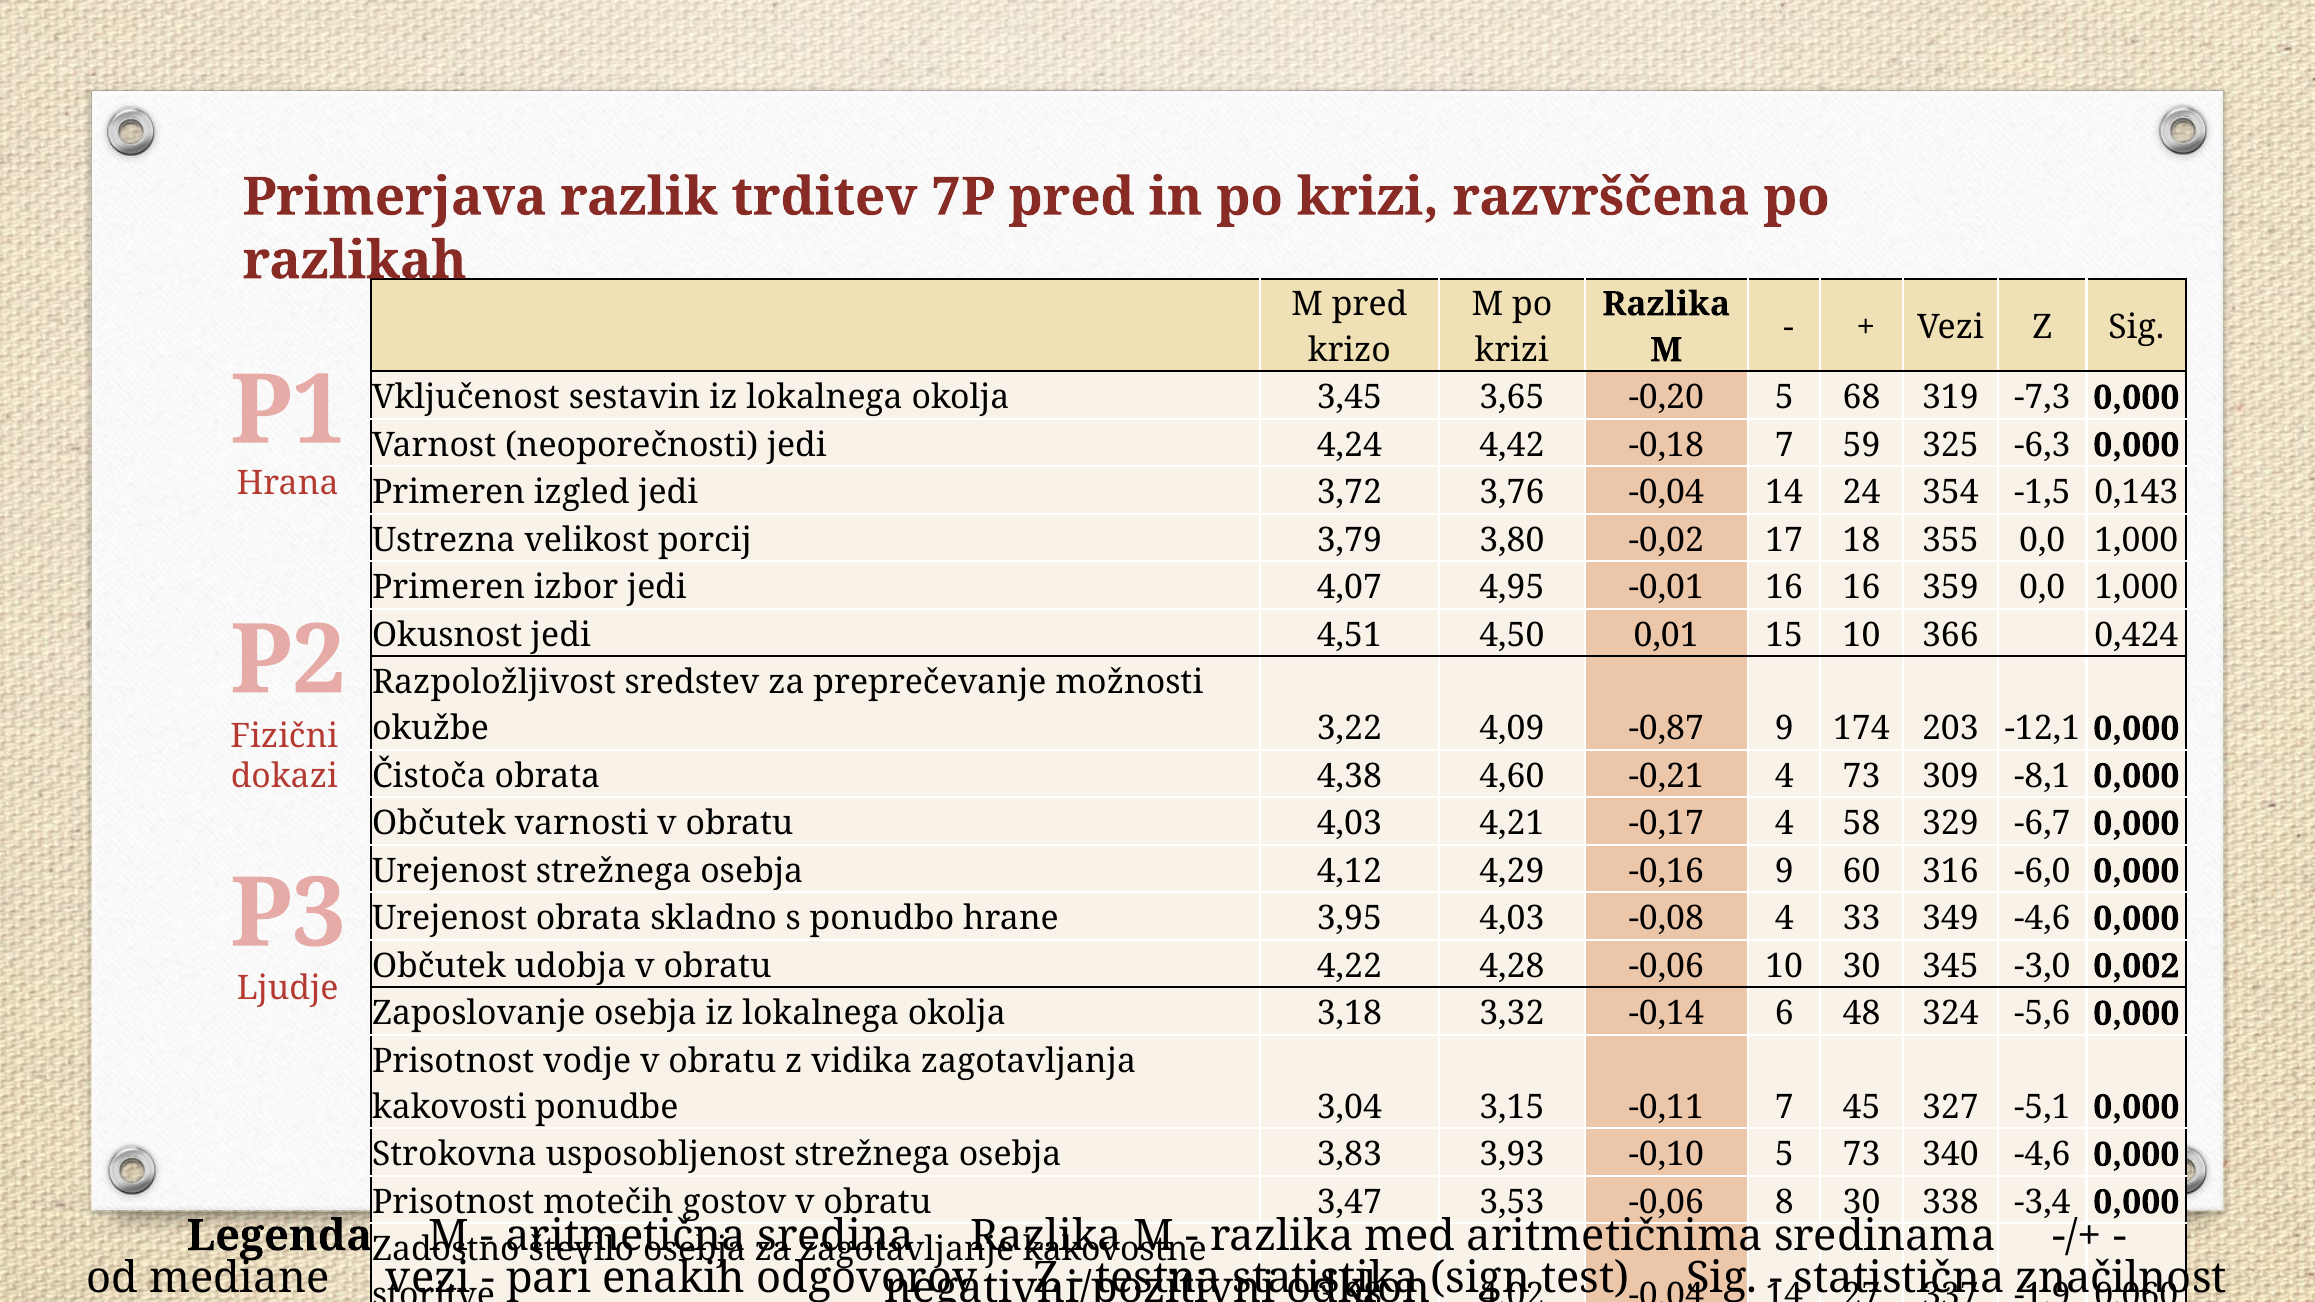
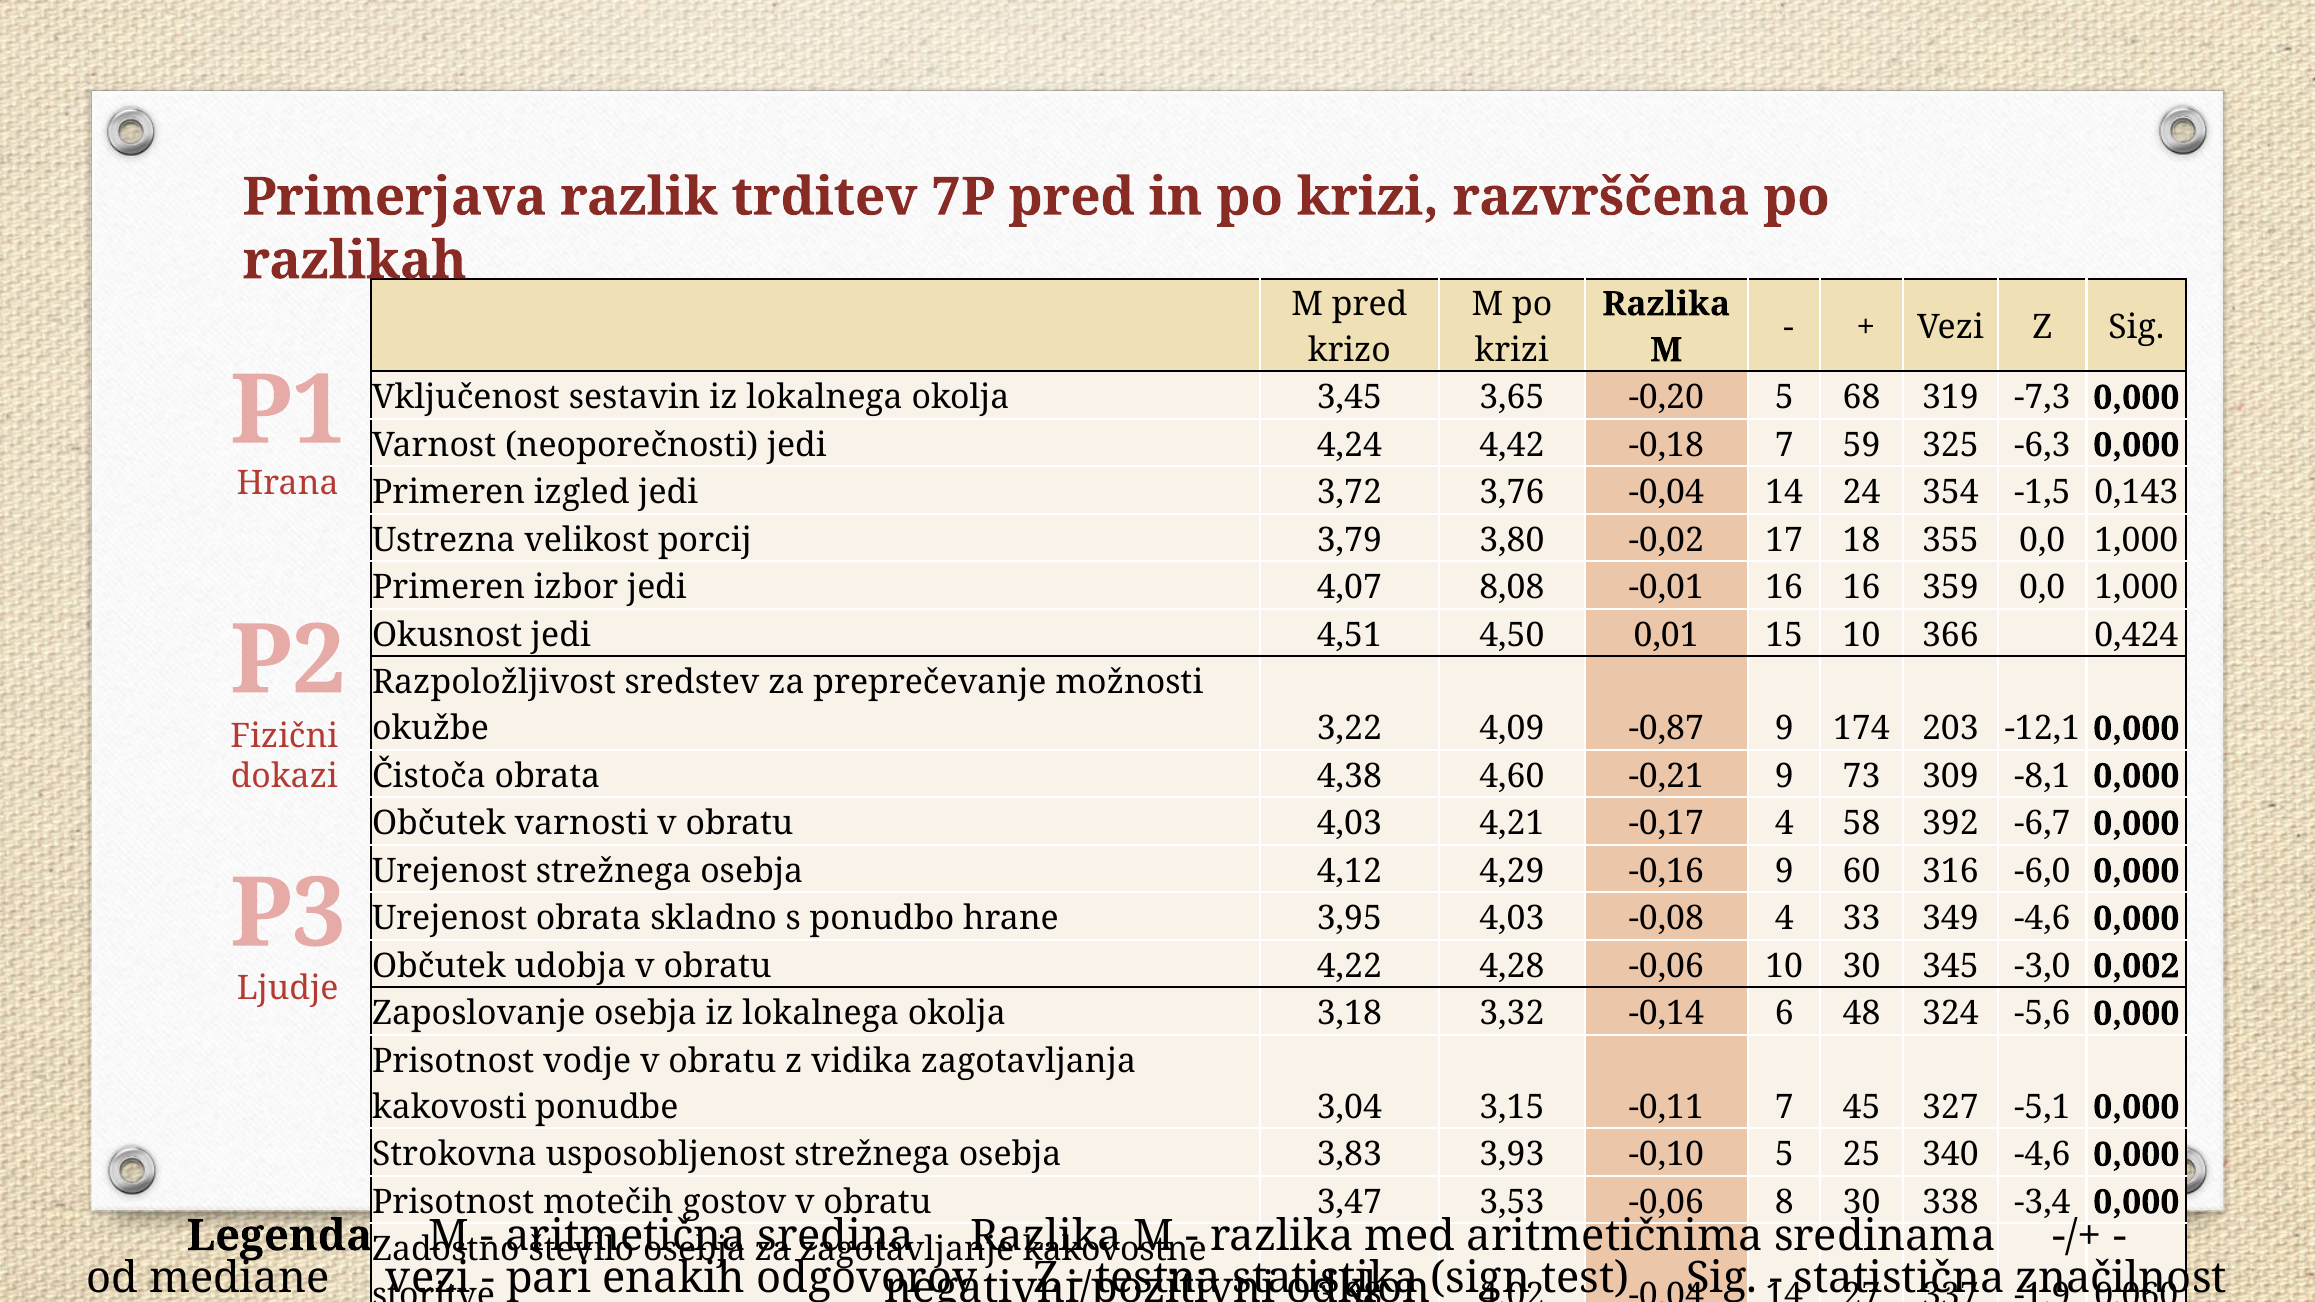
4,95: 4,95 -> 8,08
-0,21 4: 4 -> 9
329: 329 -> 392
5 73: 73 -> 25
